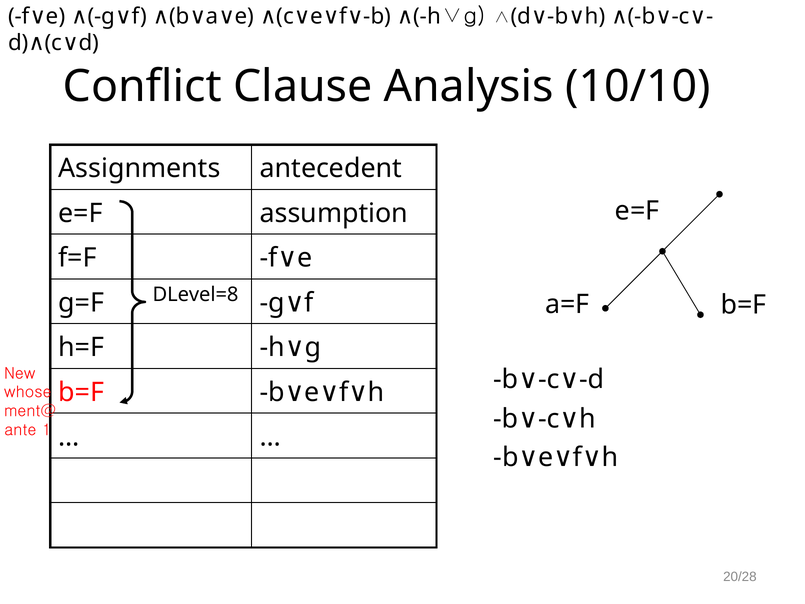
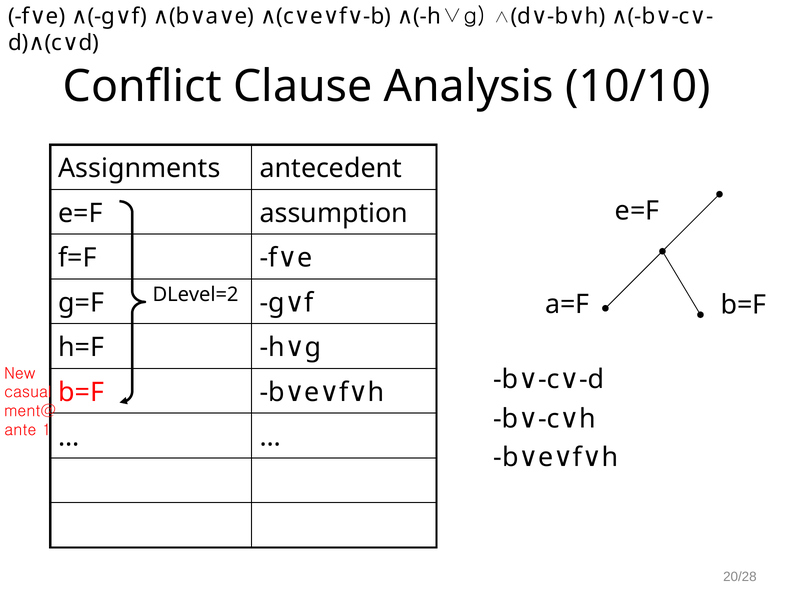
DLevel=8: DLevel=8 -> DLevel=2
whose: whose -> casual
